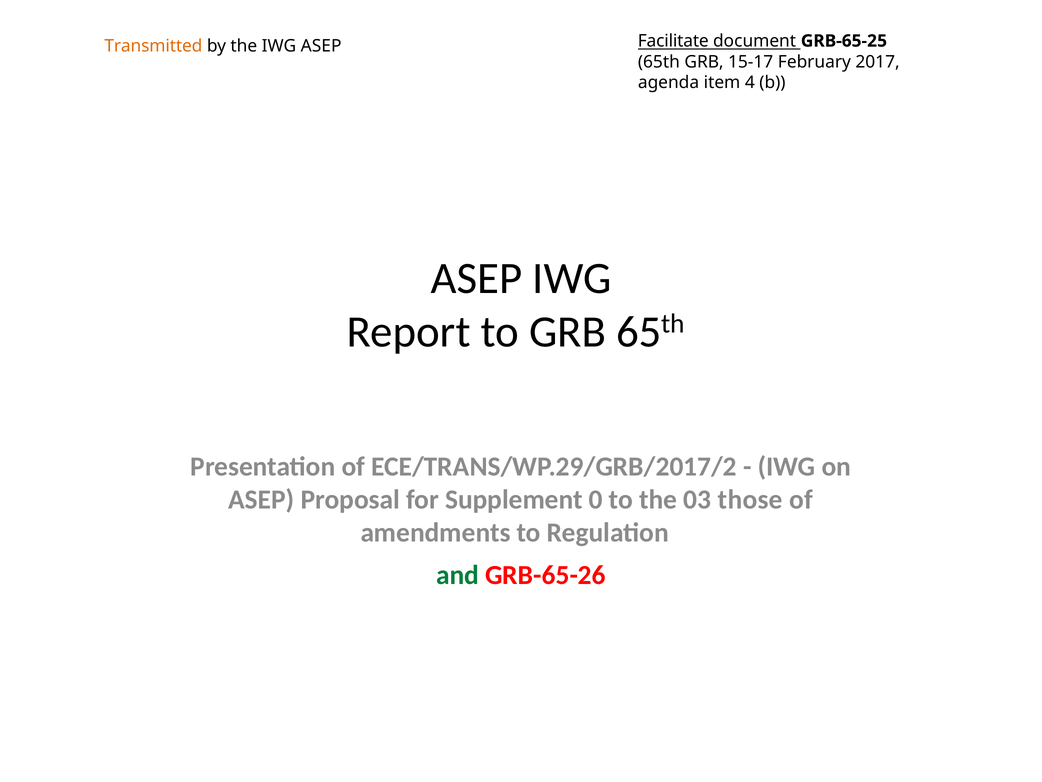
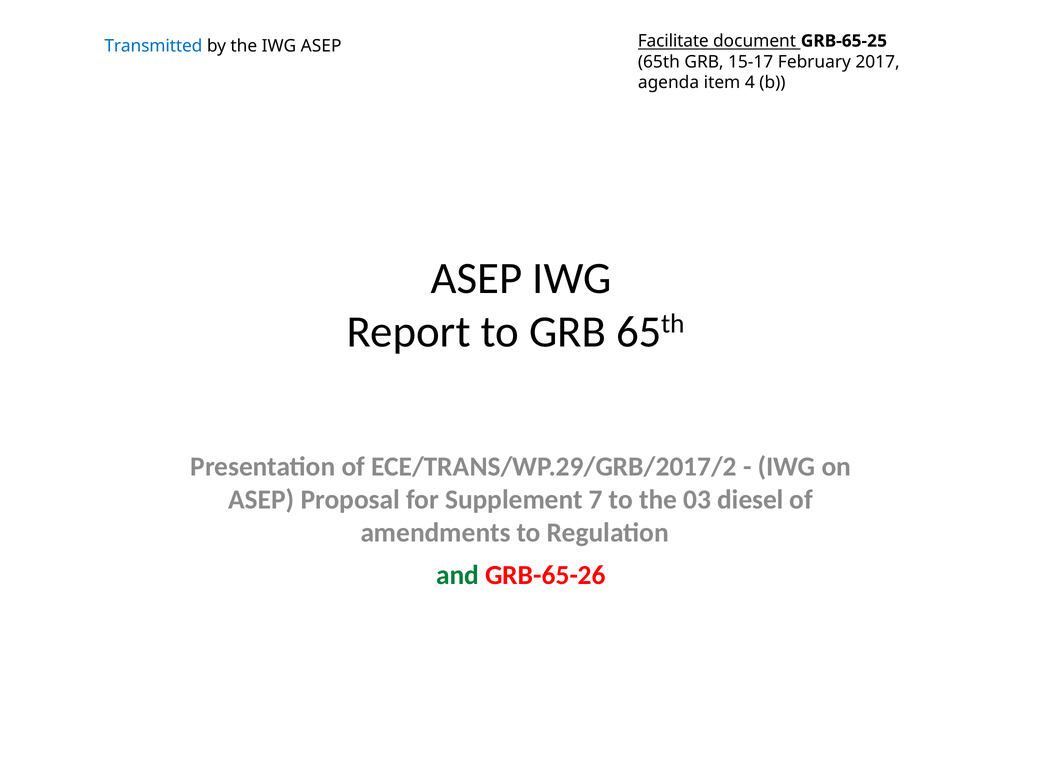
Transmitted colour: orange -> blue
0: 0 -> 7
those: those -> diesel
